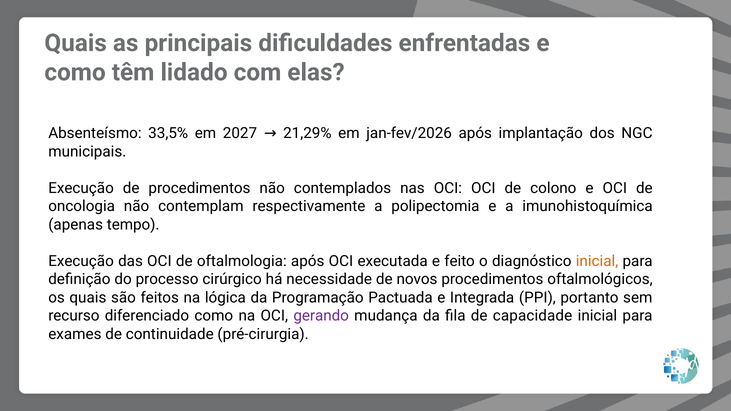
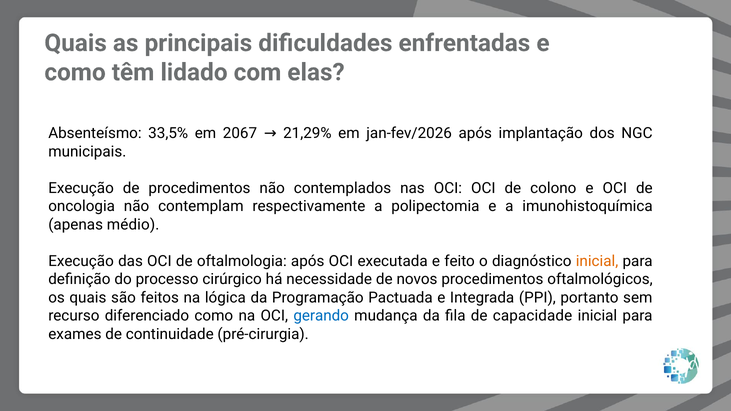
2027: 2027 -> 2067
tempo: tempo -> médio
gerando colour: purple -> blue
